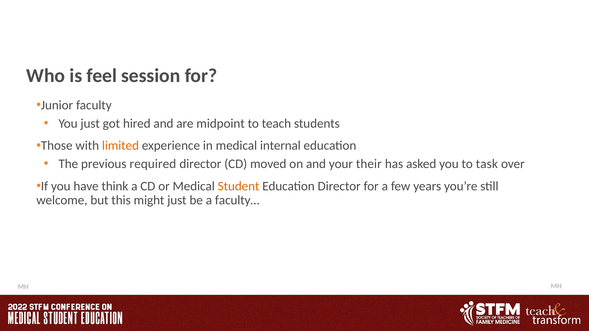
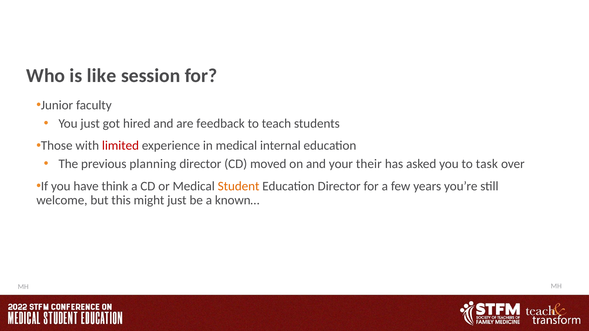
feel: feel -> like
midpoint: midpoint -> feedback
limited colour: orange -> red
required: required -> planning
faculty…: faculty… -> known…
